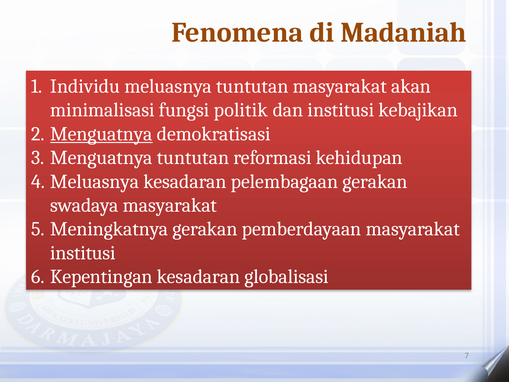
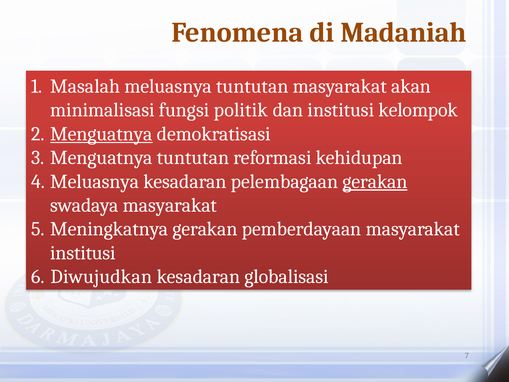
Individu: Individu -> Masalah
kebajikan: kebajikan -> kelompok
gerakan at (375, 181) underline: none -> present
Kepentingan: Kepentingan -> Diwujudkan
